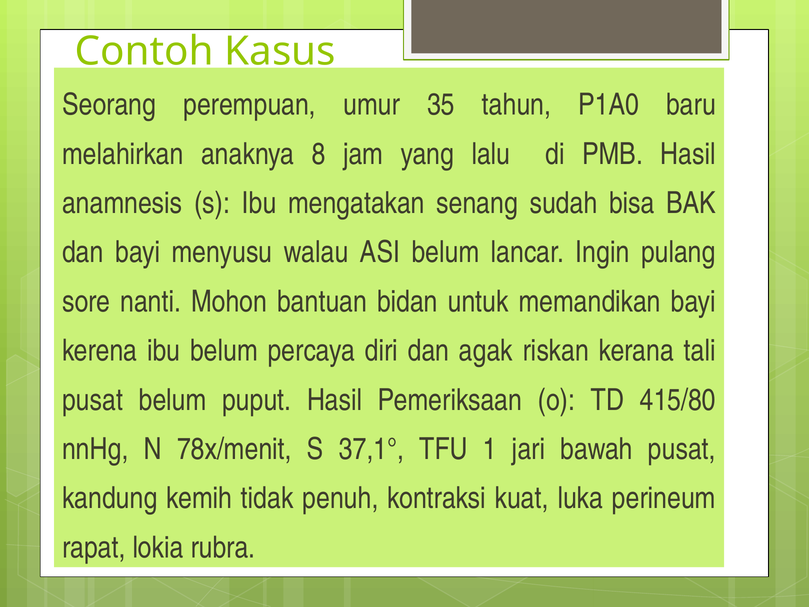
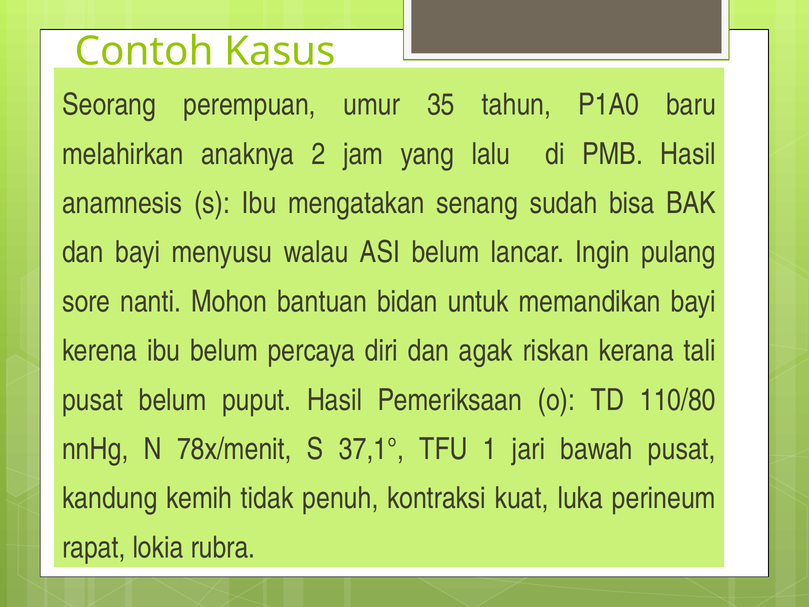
8: 8 -> 2
415/80: 415/80 -> 110/80
